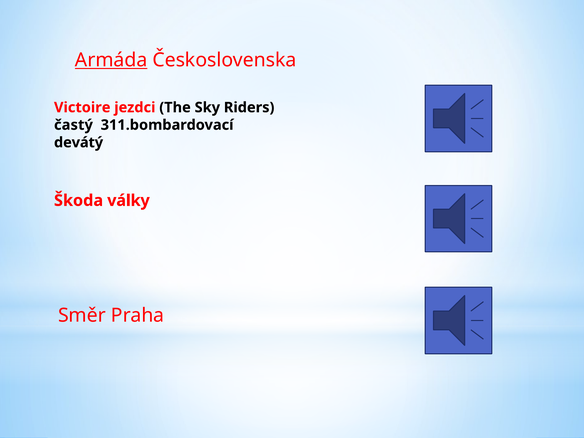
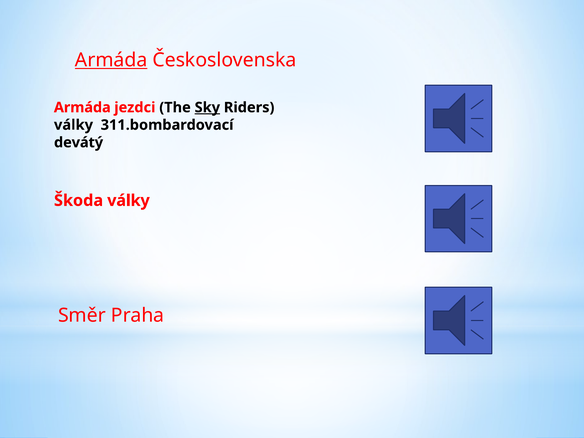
Victoire at (82, 107): Victoire -> Armáda
Sky underline: none -> present
častý at (73, 125): častý -> války
